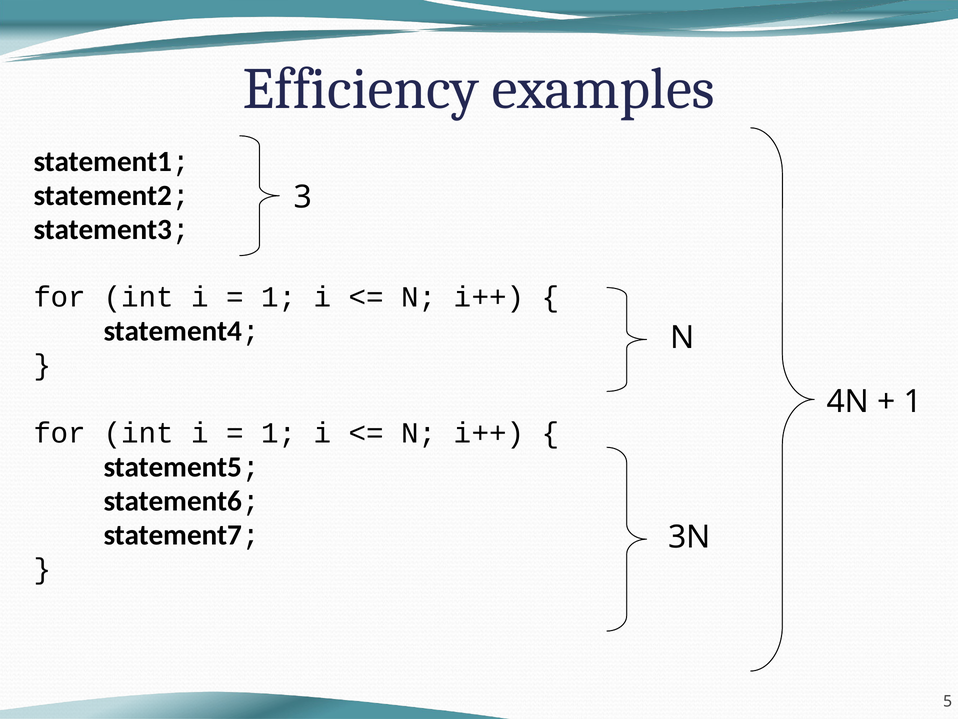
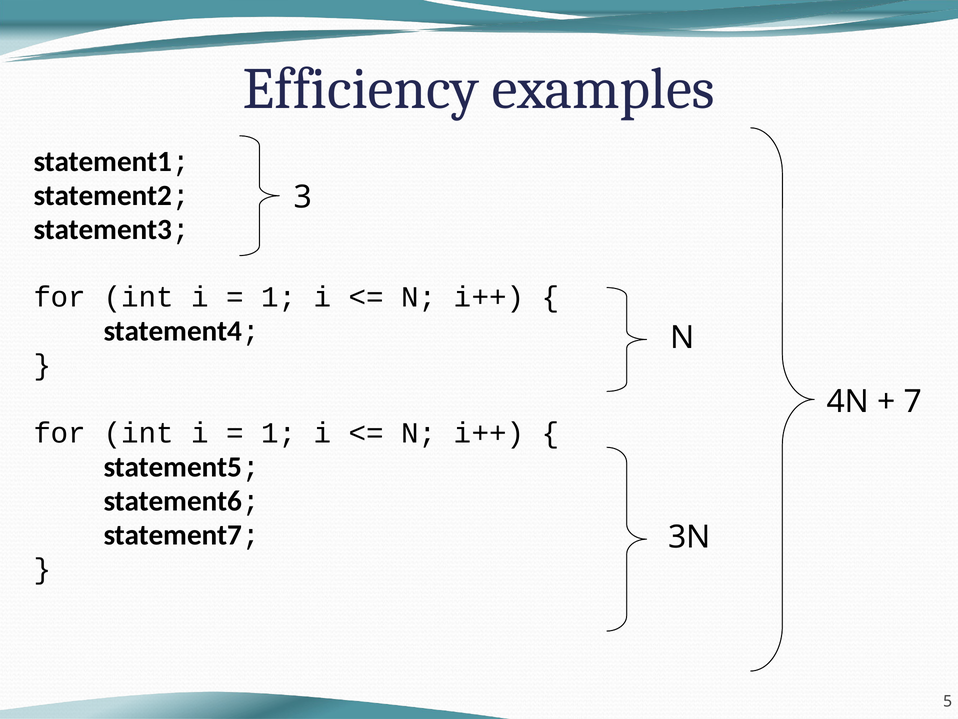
1 at (913, 401): 1 -> 7
